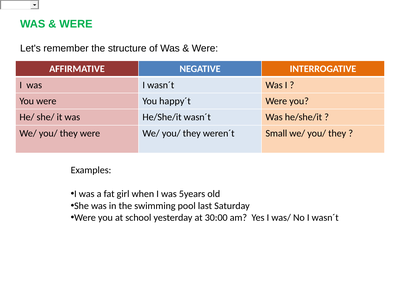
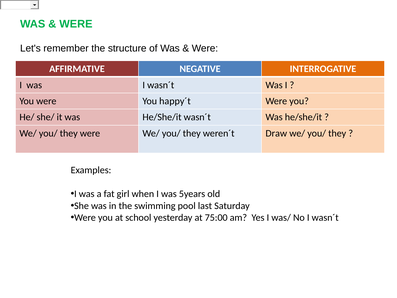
Small: Small -> Draw
30:00: 30:00 -> 75:00
